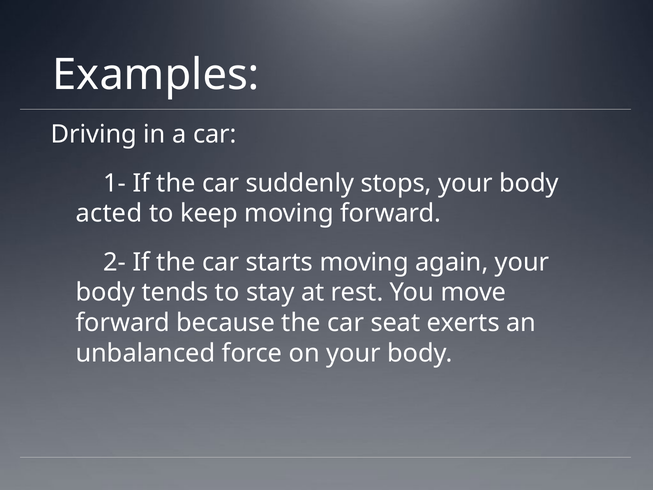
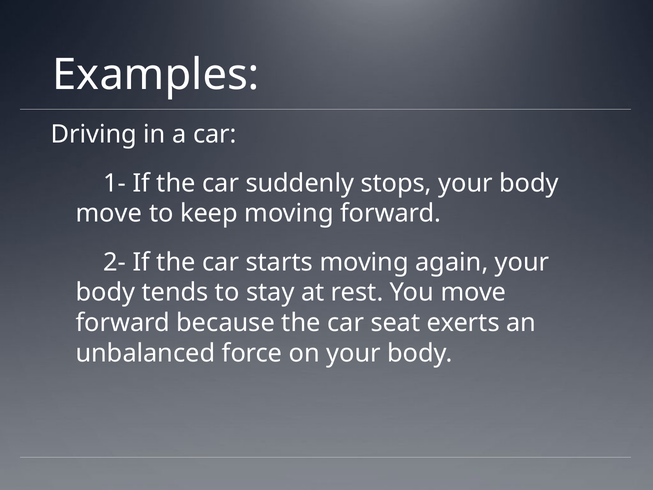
acted at (109, 213): acted -> move
